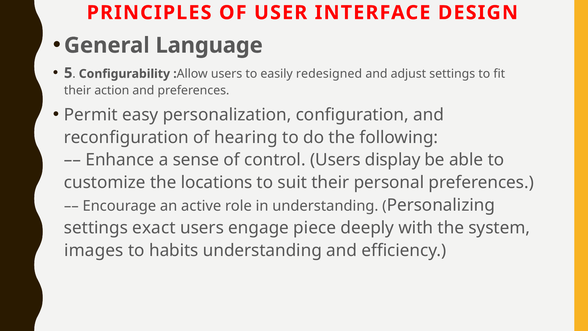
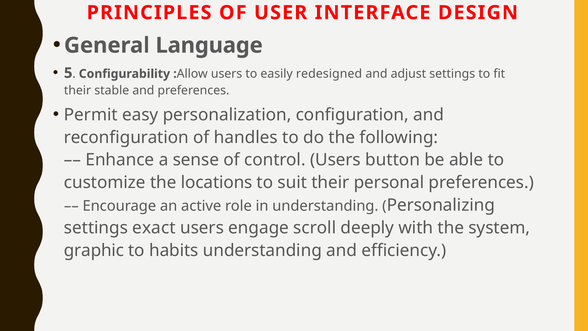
action: action -> stable
hearing: hearing -> handles
display: display -> button
piece: piece -> scroll
images: images -> graphic
